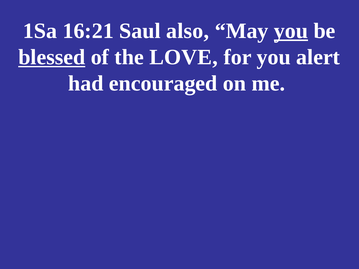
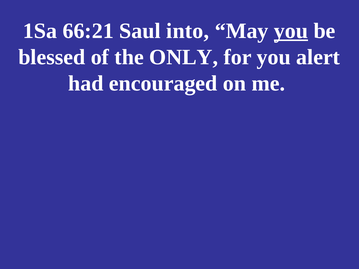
16:21: 16:21 -> 66:21
also: also -> into
blessed underline: present -> none
LOVE: LOVE -> ONLY
